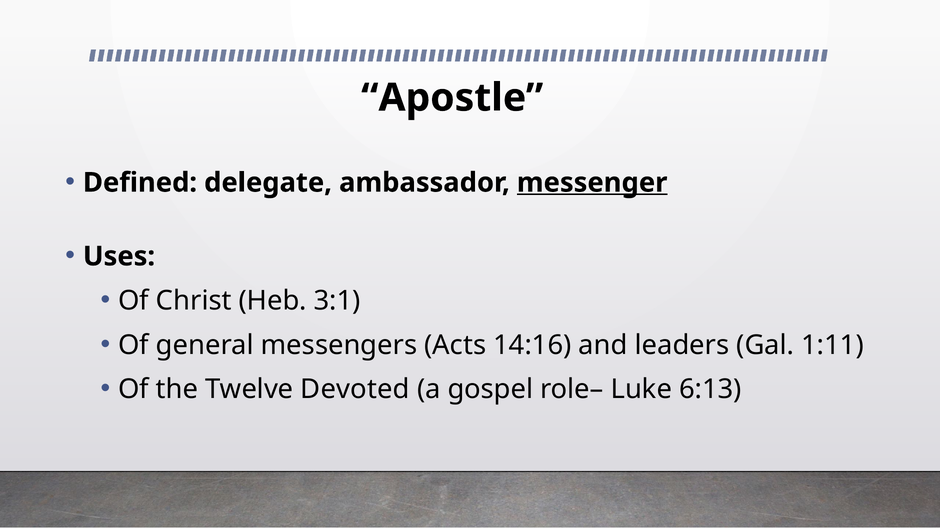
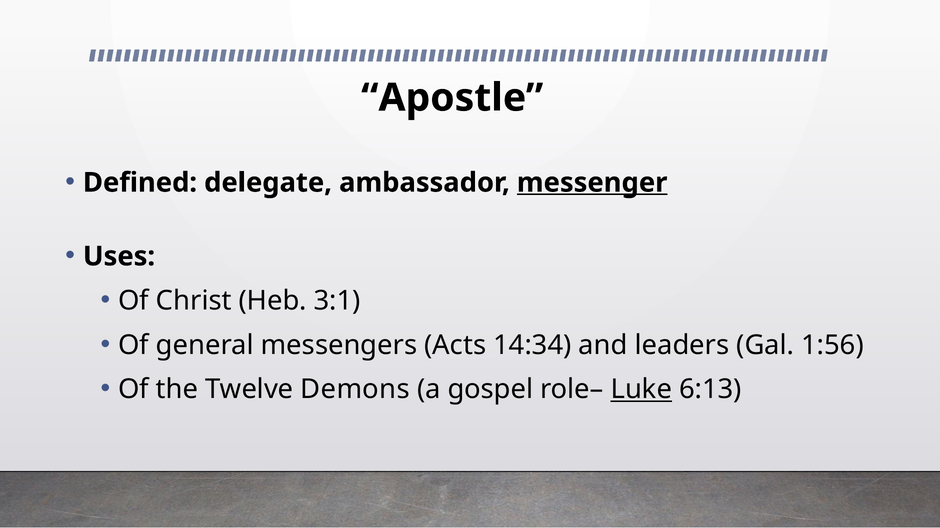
14:16: 14:16 -> 14:34
1:11: 1:11 -> 1:56
Devoted: Devoted -> Demons
Luke underline: none -> present
